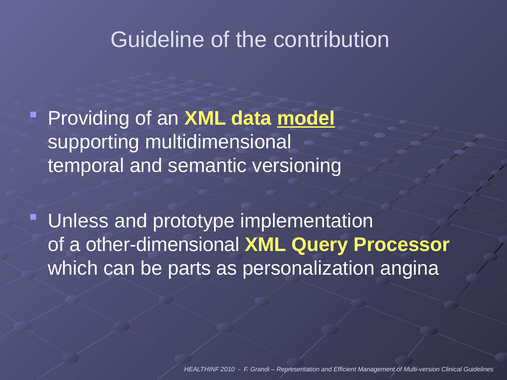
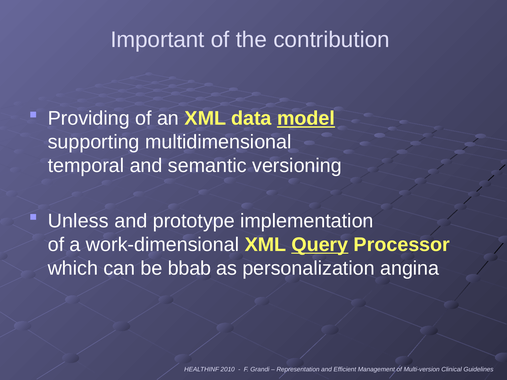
Guideline: Guideline -> Important
other-dimensional: other-dimensional -> work-dimensional
Query underline: none -> present
parts: parts -> bbab
